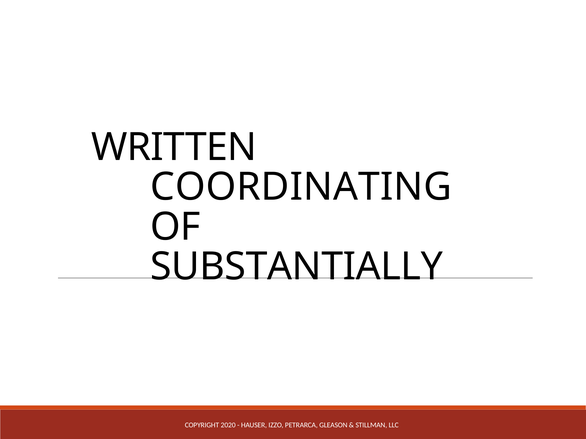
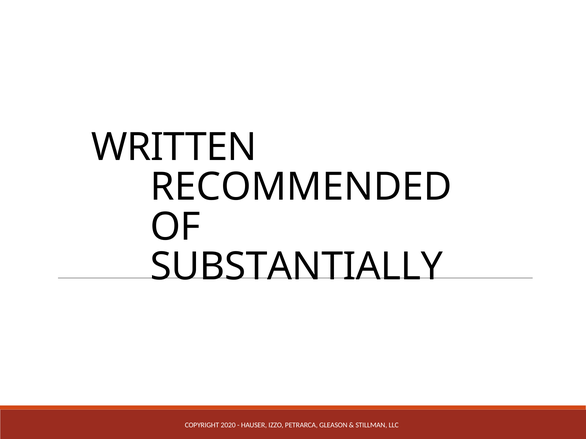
COORDINATING: COORDINATING -> RECOMMENDED
